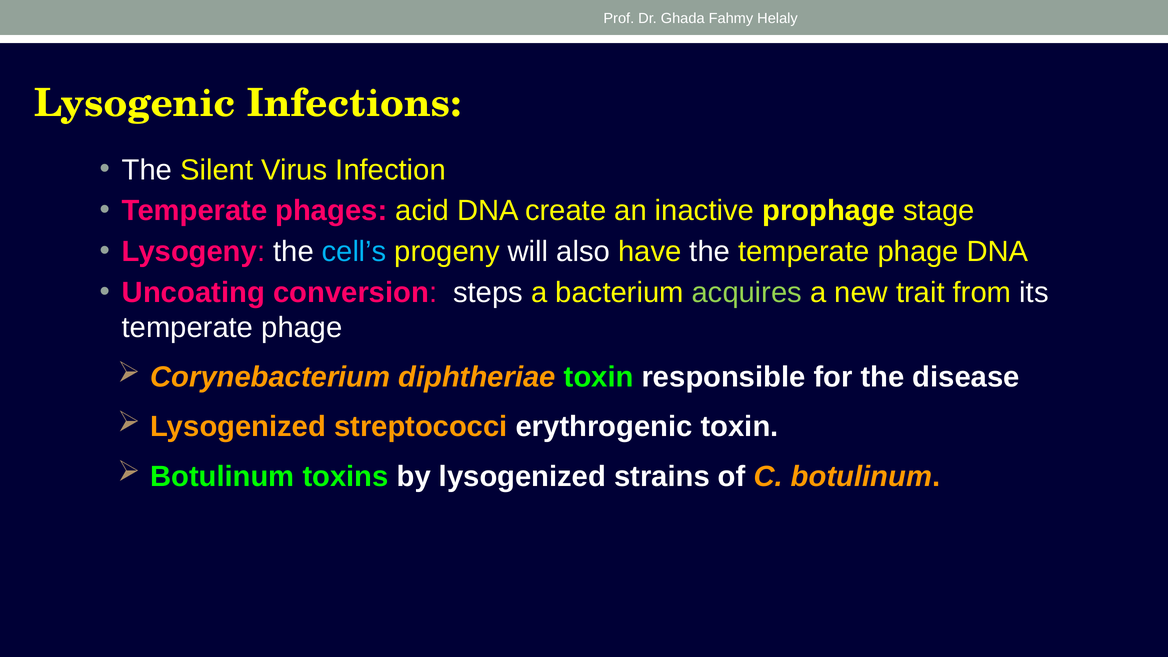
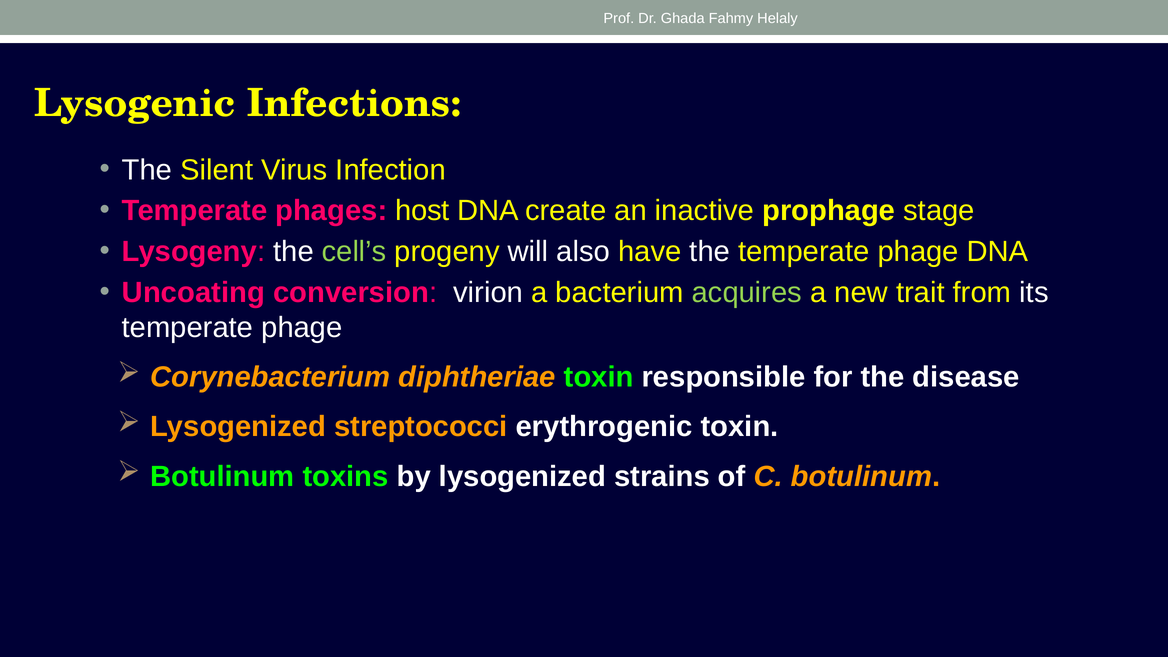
acid: acid -> host
cell’s colour: light blue -> light green
steps: steps -> virion
